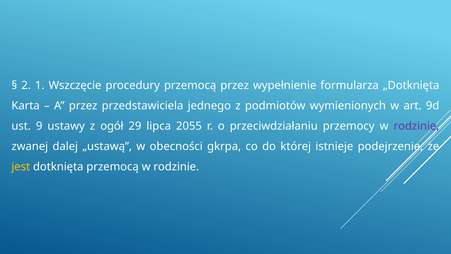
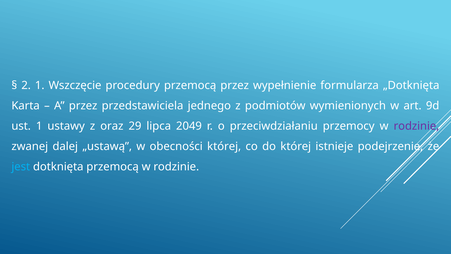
ust 9: 9 -> 1
ogół: ogół -> oraz
2055: 2055 -> 2049
obecności gkrpa: gkrpa -> której
jest colour: yellow -> light blue
